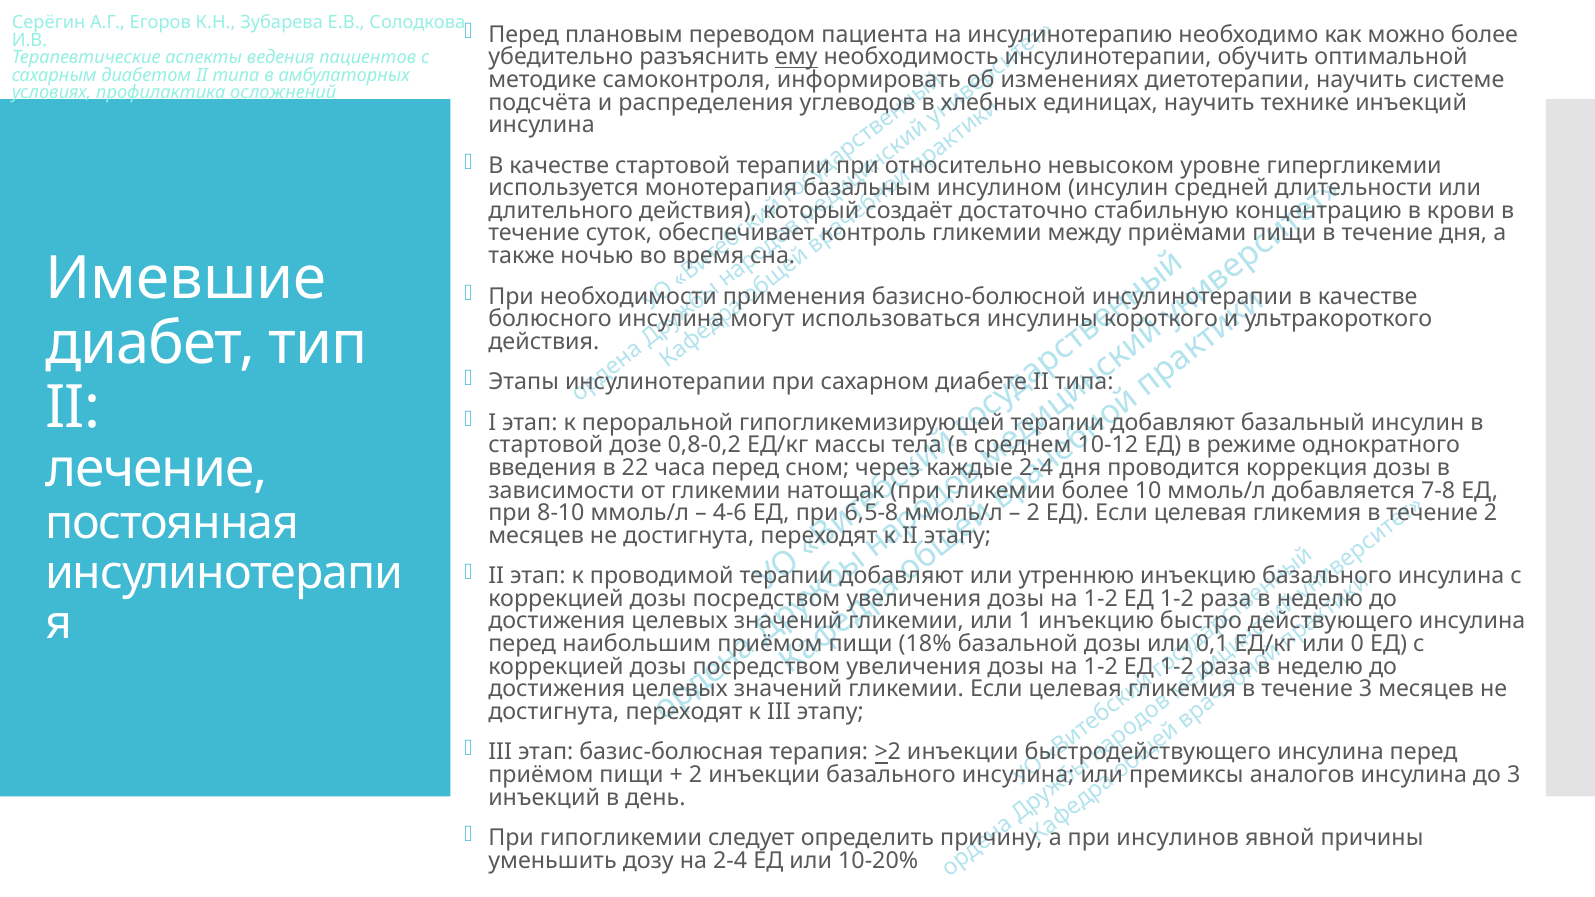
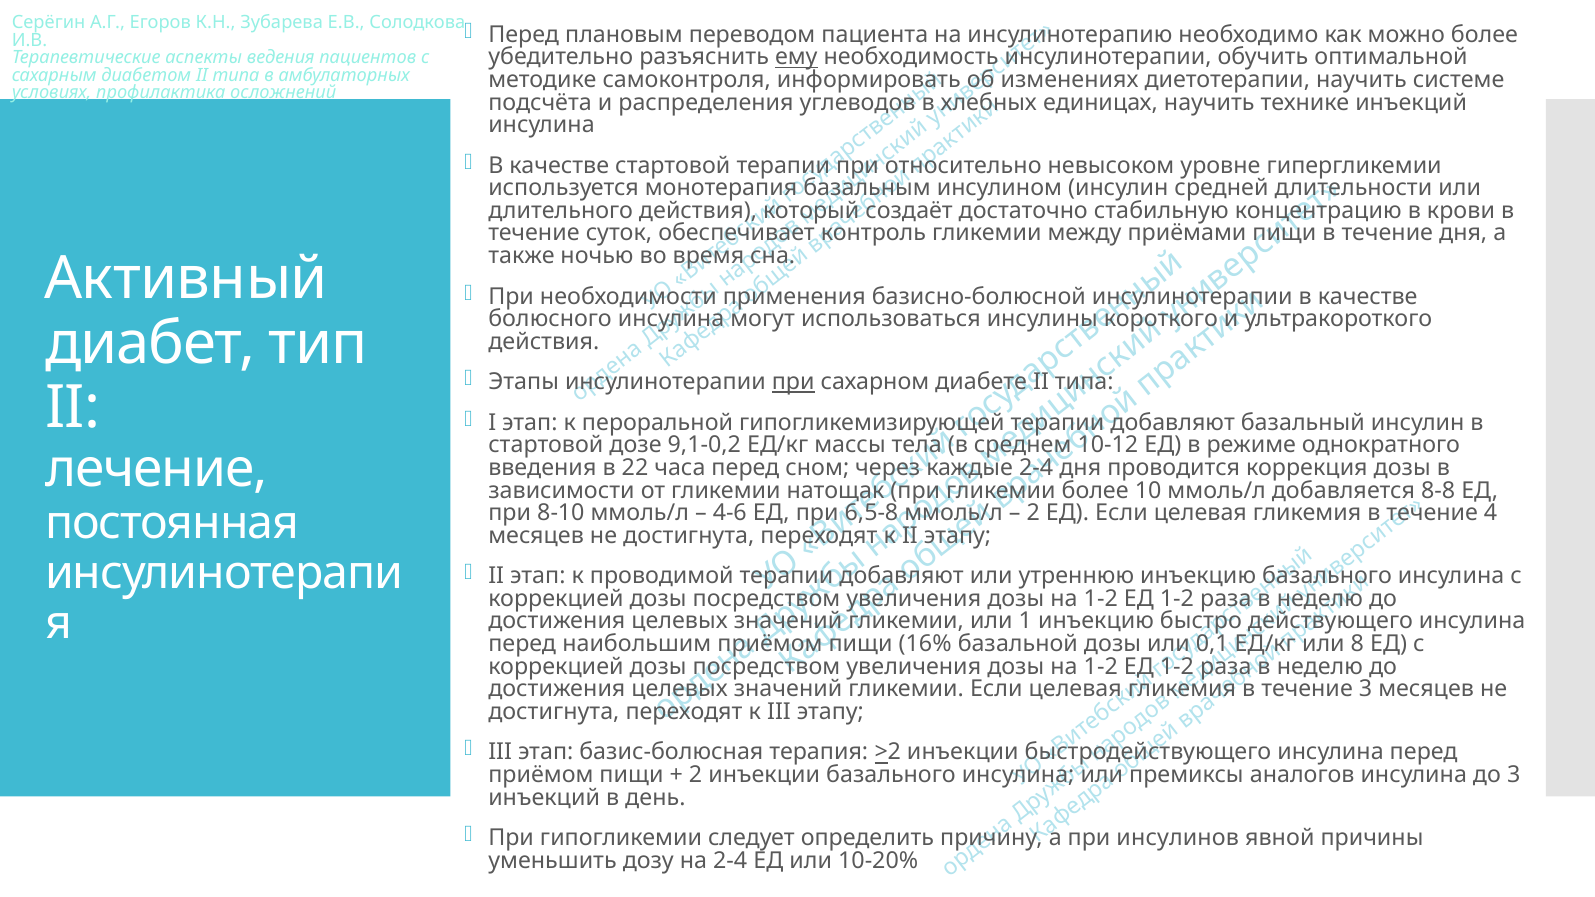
Имевшие: Имевшие -> Активный
при at (793, 382) underline: none -> present
0,8-0,2: 0,8-0,2 -> 9,1-0,2
7-8: 7-8 -> 8-8
2 at (1491, 513): 2 -> 4
18%: 18% -> 16%
0: 0 -> 8
